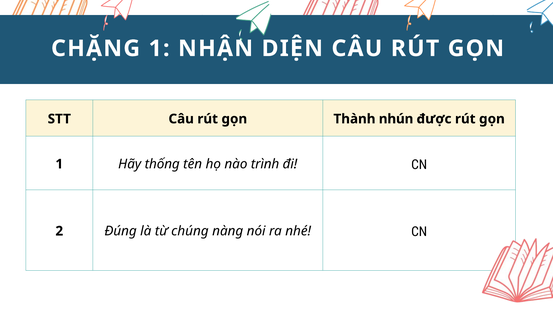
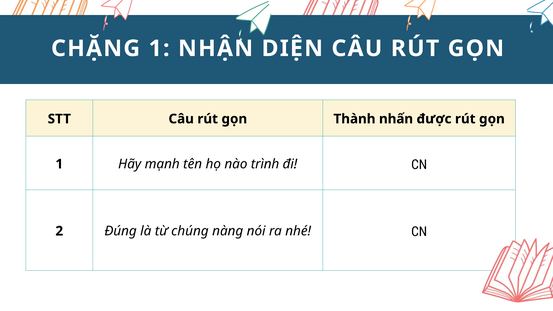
nhún: nhún -> nhấn
thống: thống -> mạnh
